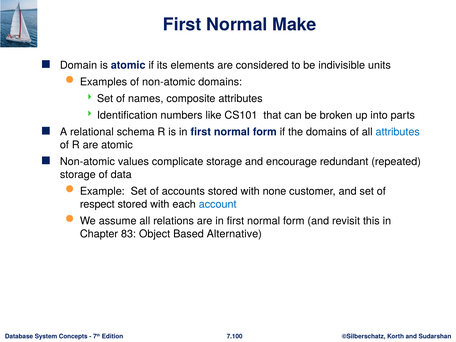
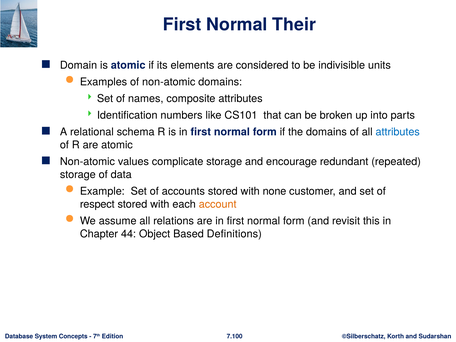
Make: Make -> Their
account colour: blue -> orange
83: 83 -> 44
Alternative: Alternative -> Definitions
